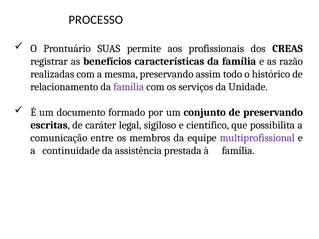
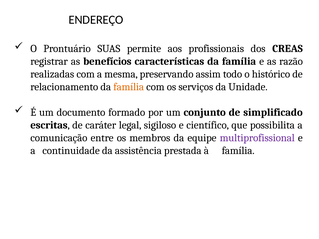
PROCESSO: PROCESSO -> ENDEREÇO
família at (129, 87) colour: purple -> orange
de preservando: preservando -> simplificado
